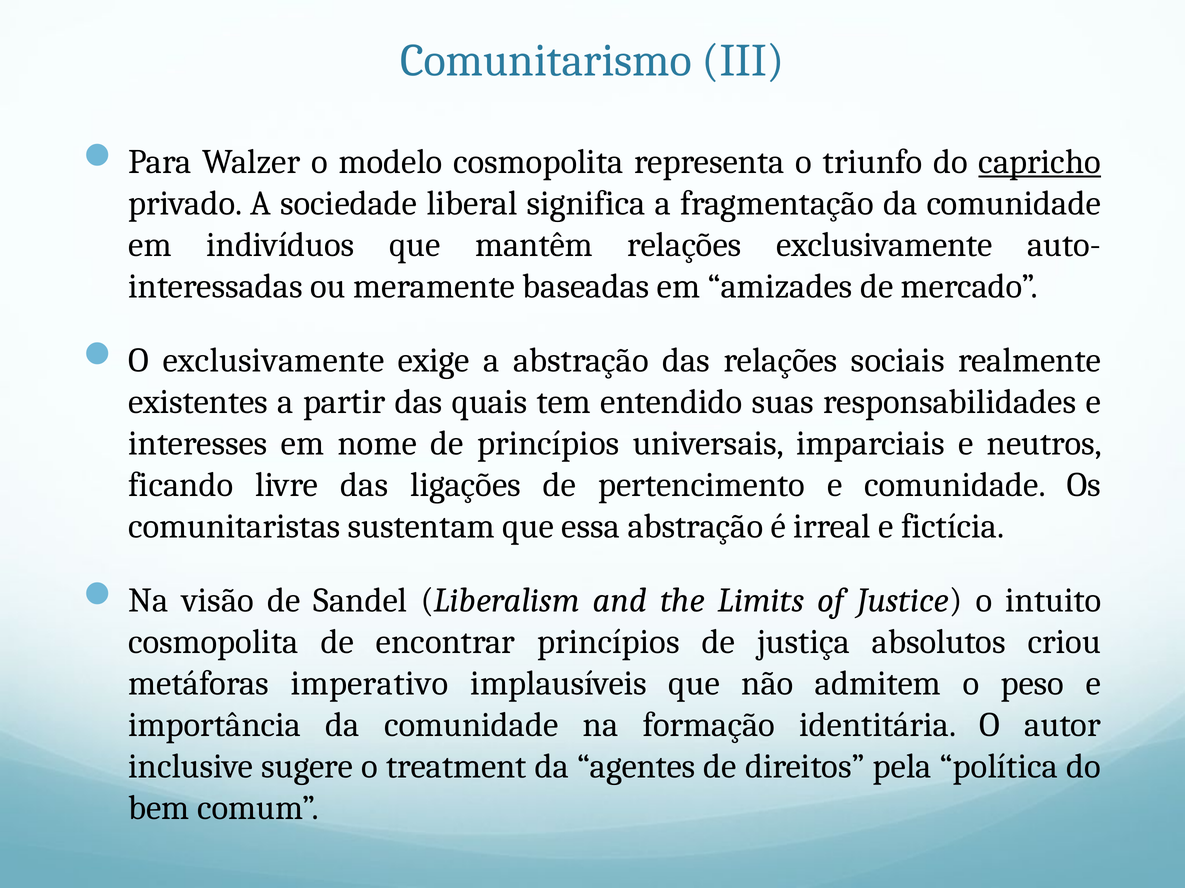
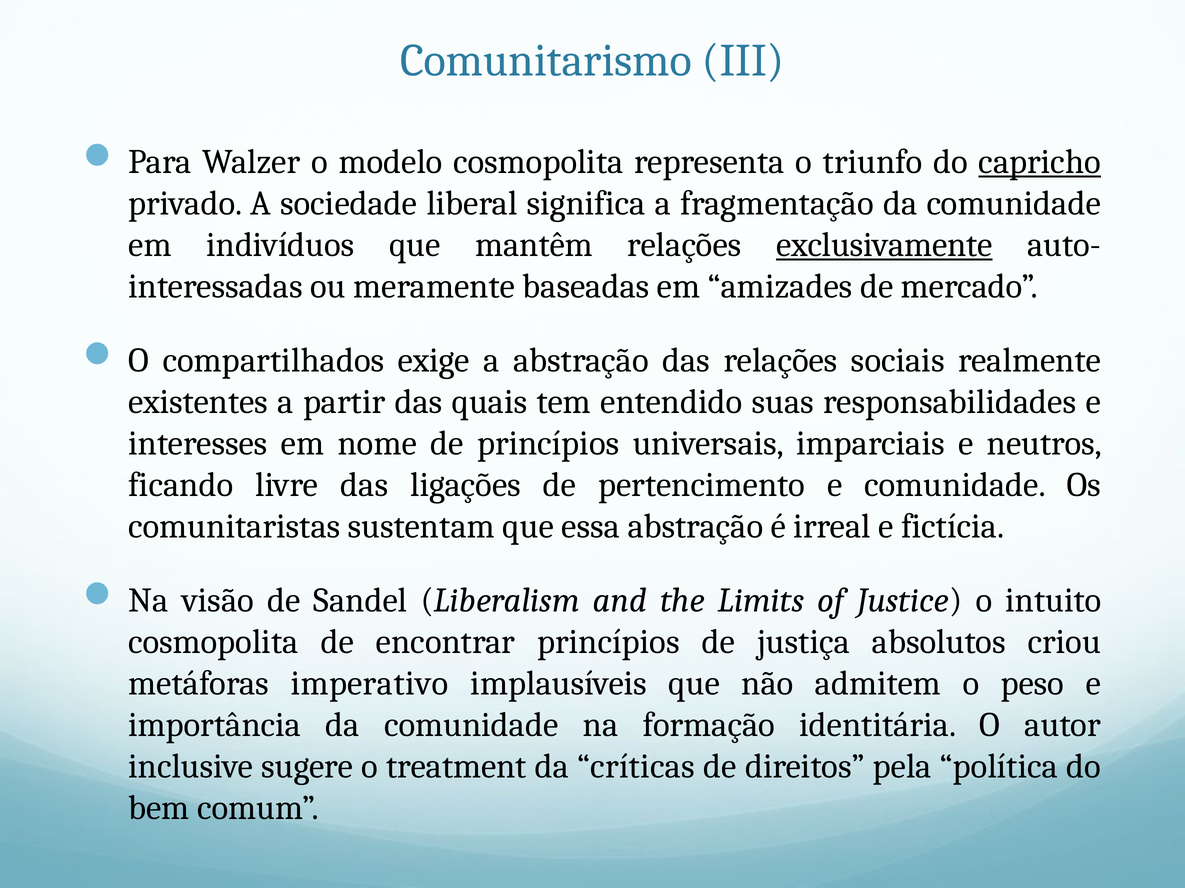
exclusivamente at (884, 245) underline: none -> present
O exclusivamente: exclusivamente -> compartilhados
agentes: agentes -> críticas
